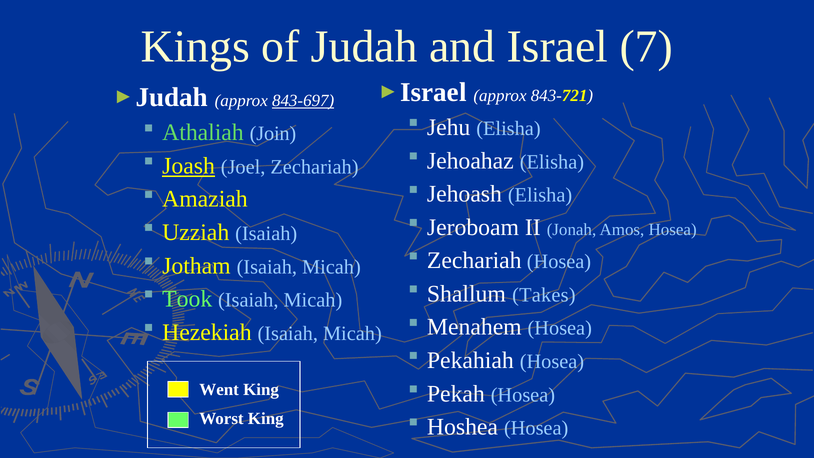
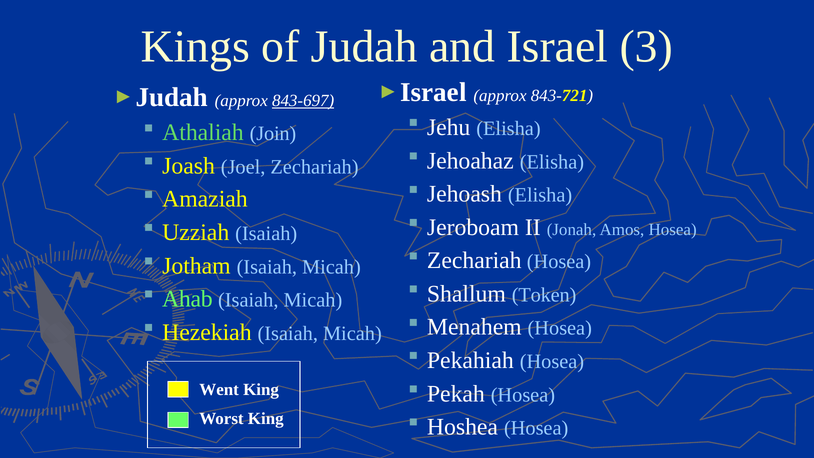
7: 7 -> 3
Joash underline: present -> none
Takes: Takes -> Token
Took: Took -> Ahab
